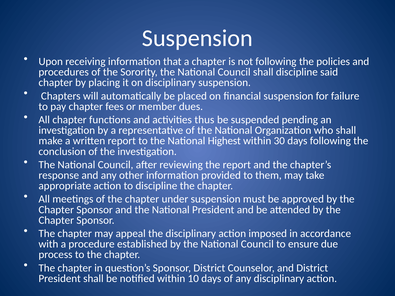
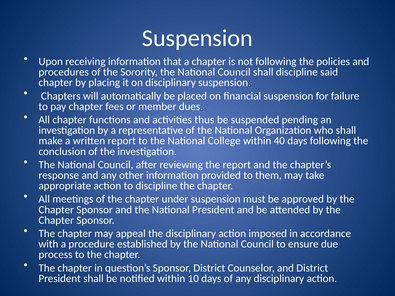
Highest: Highest -> College
30: 30 -> 40
